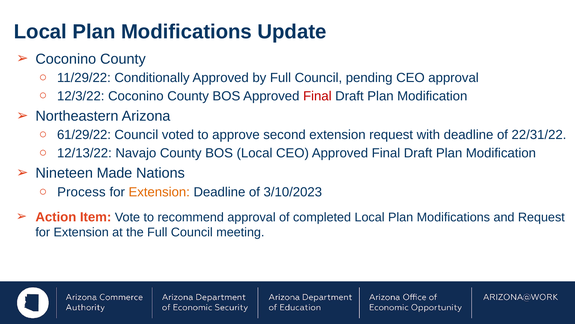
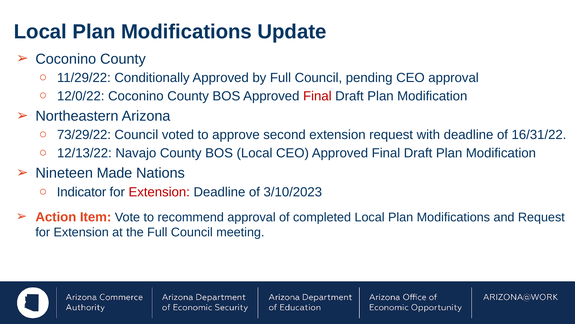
12/3/22: 12/3/22 -> 12/0/22
61/29/22: 61/29/22 -> 73/29/22
22/31/22: 22/31/22 -> 16/31/22
Process: Process -> Indicator
Extension at (159, 192) colour: orange -> red
